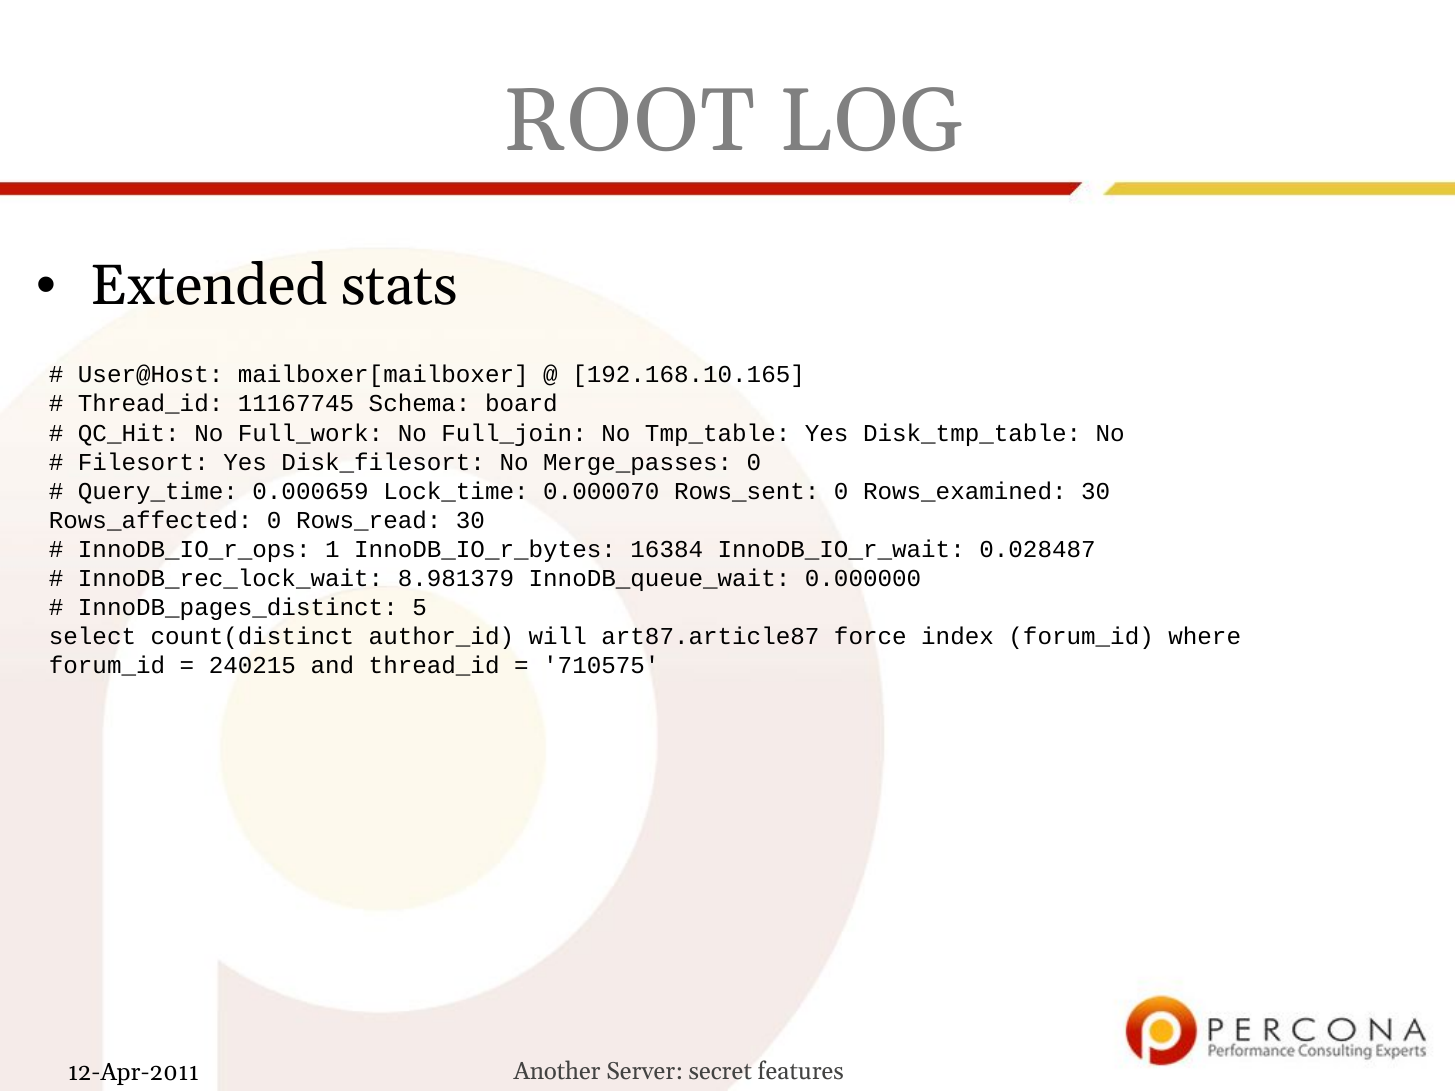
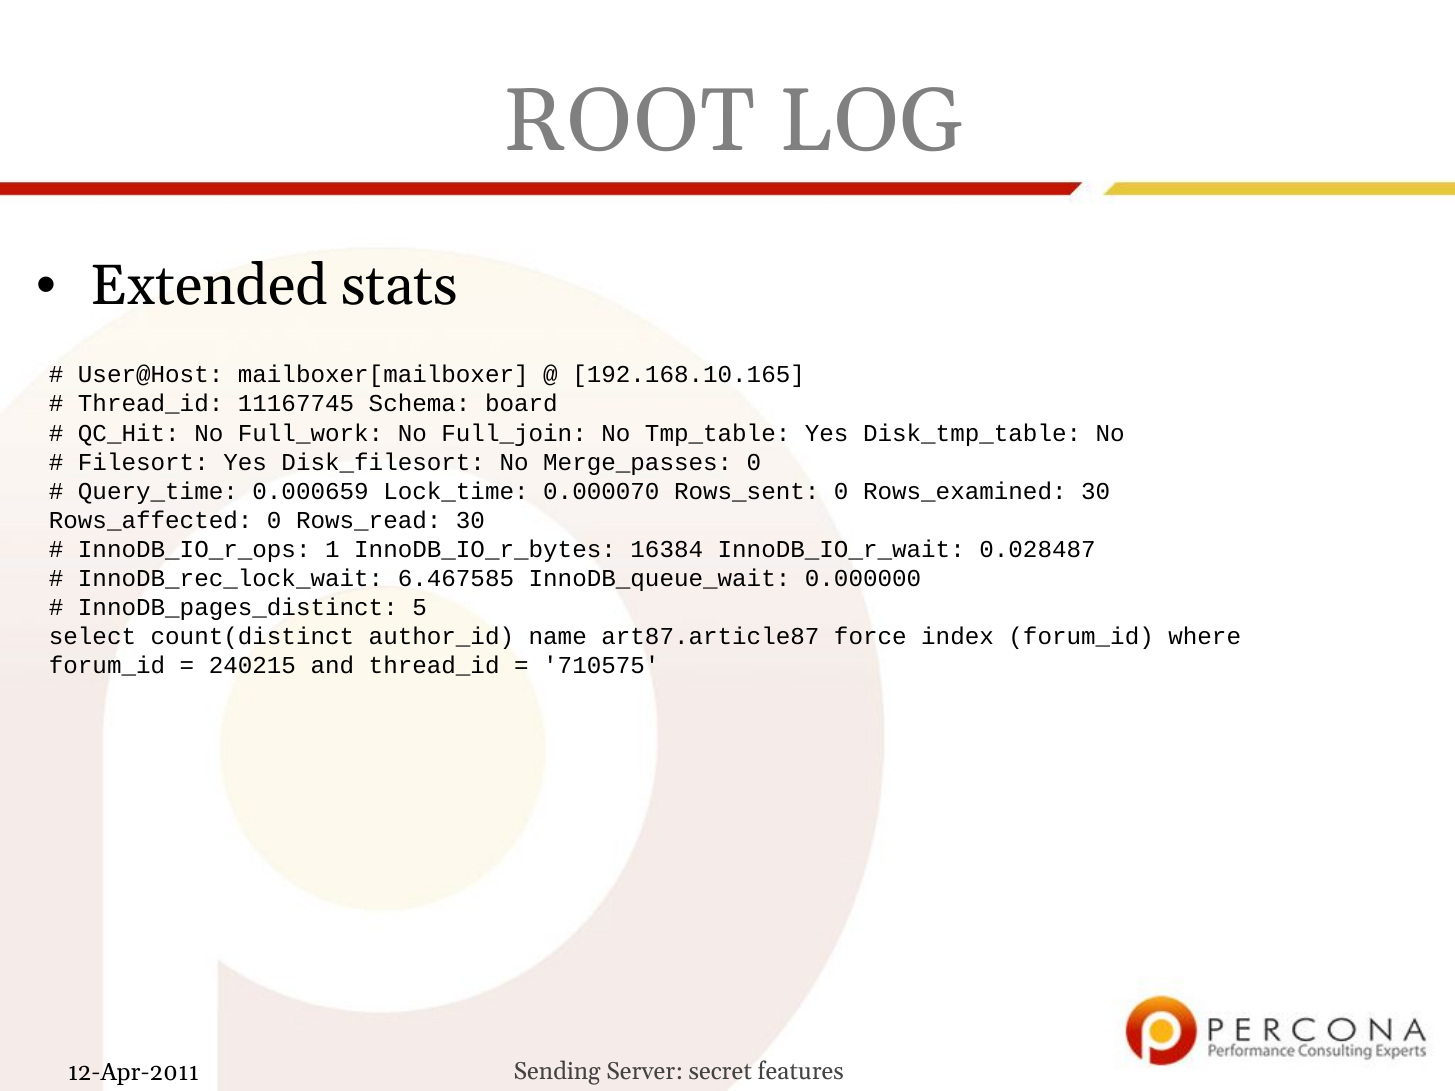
8.981379: 8.981379 -> 6.467585
will: will -> name
Another: Another -> Sending
